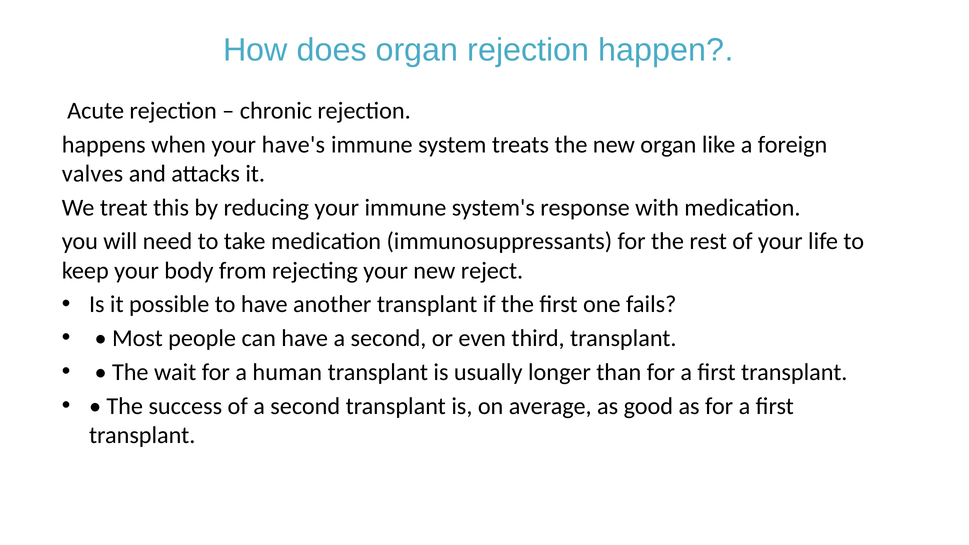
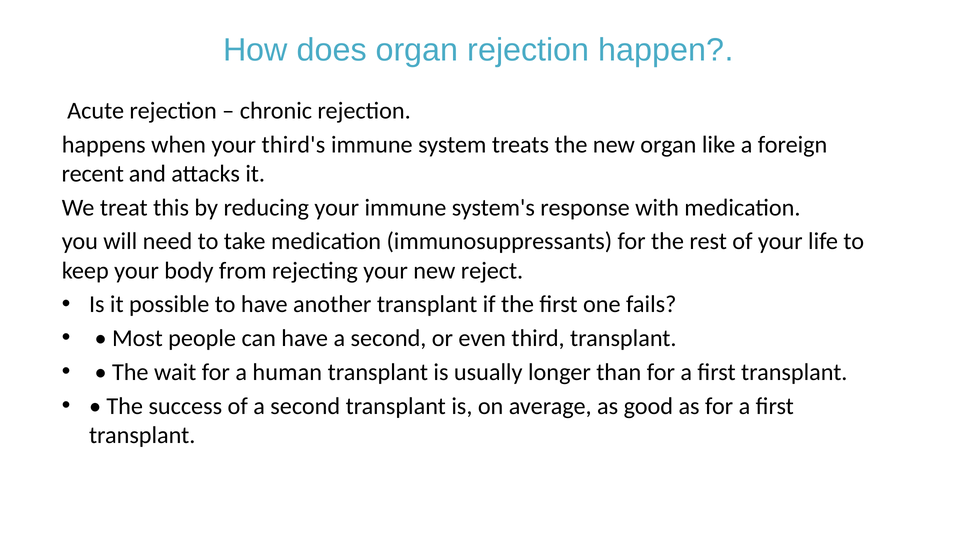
have's: have's -> third's
valves: valves -> recent
